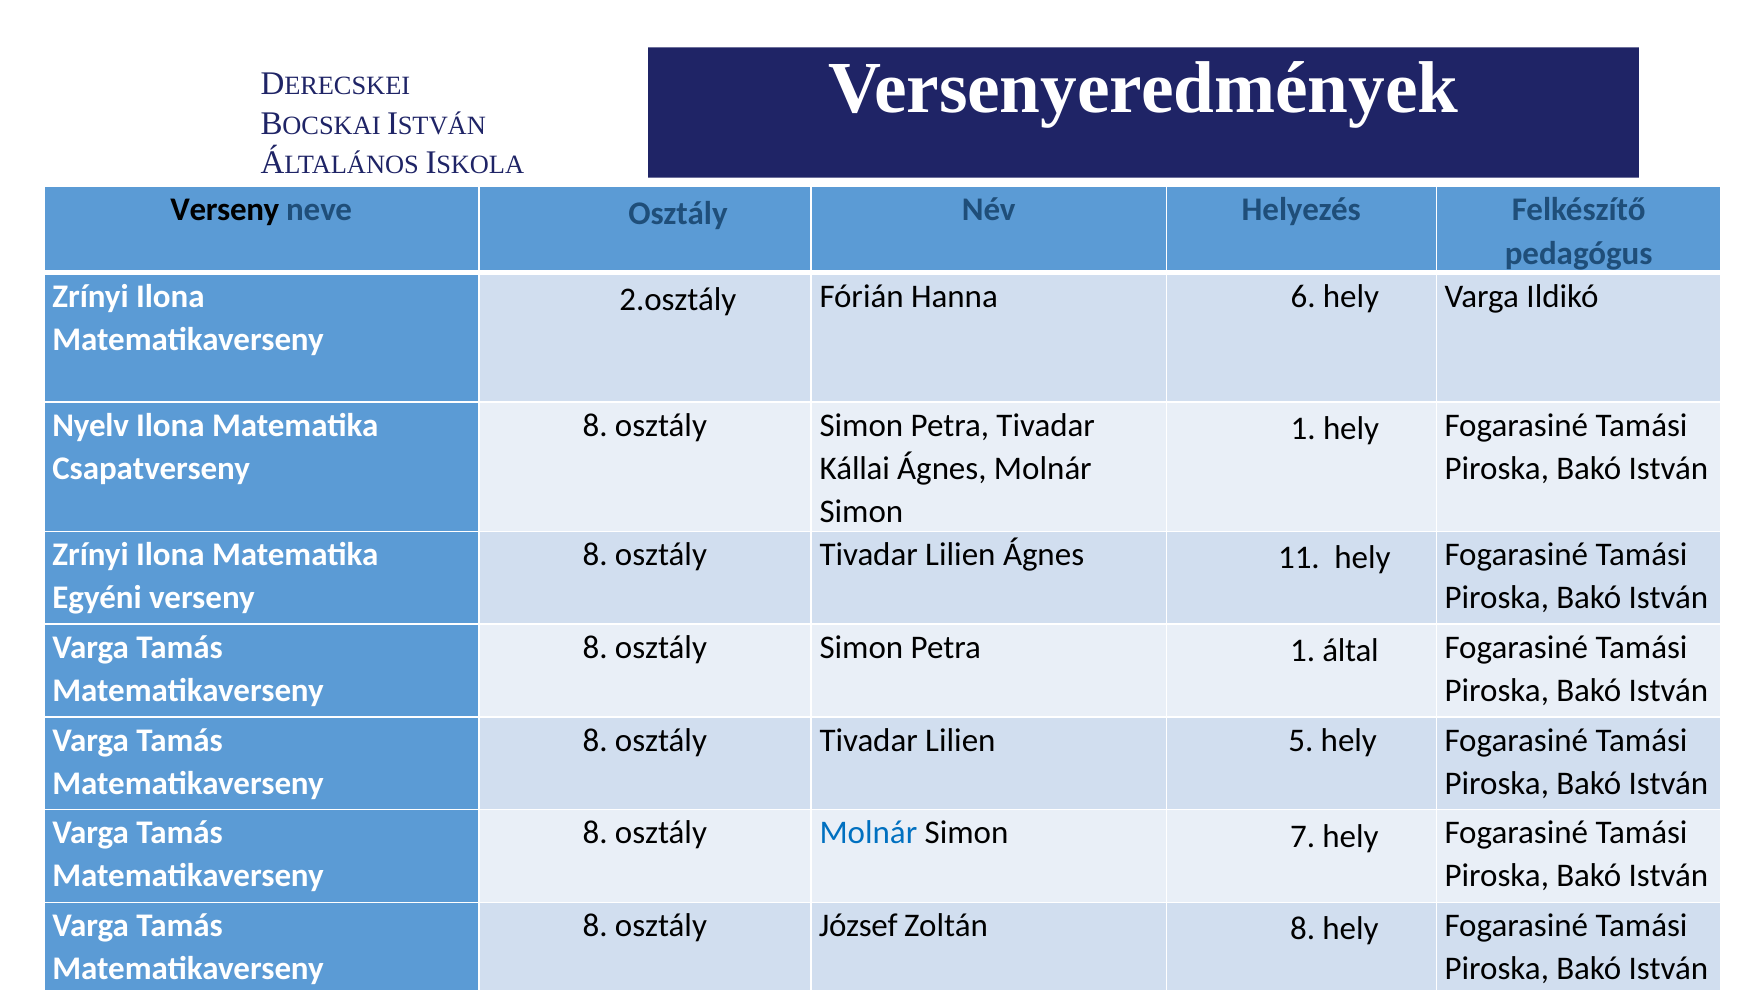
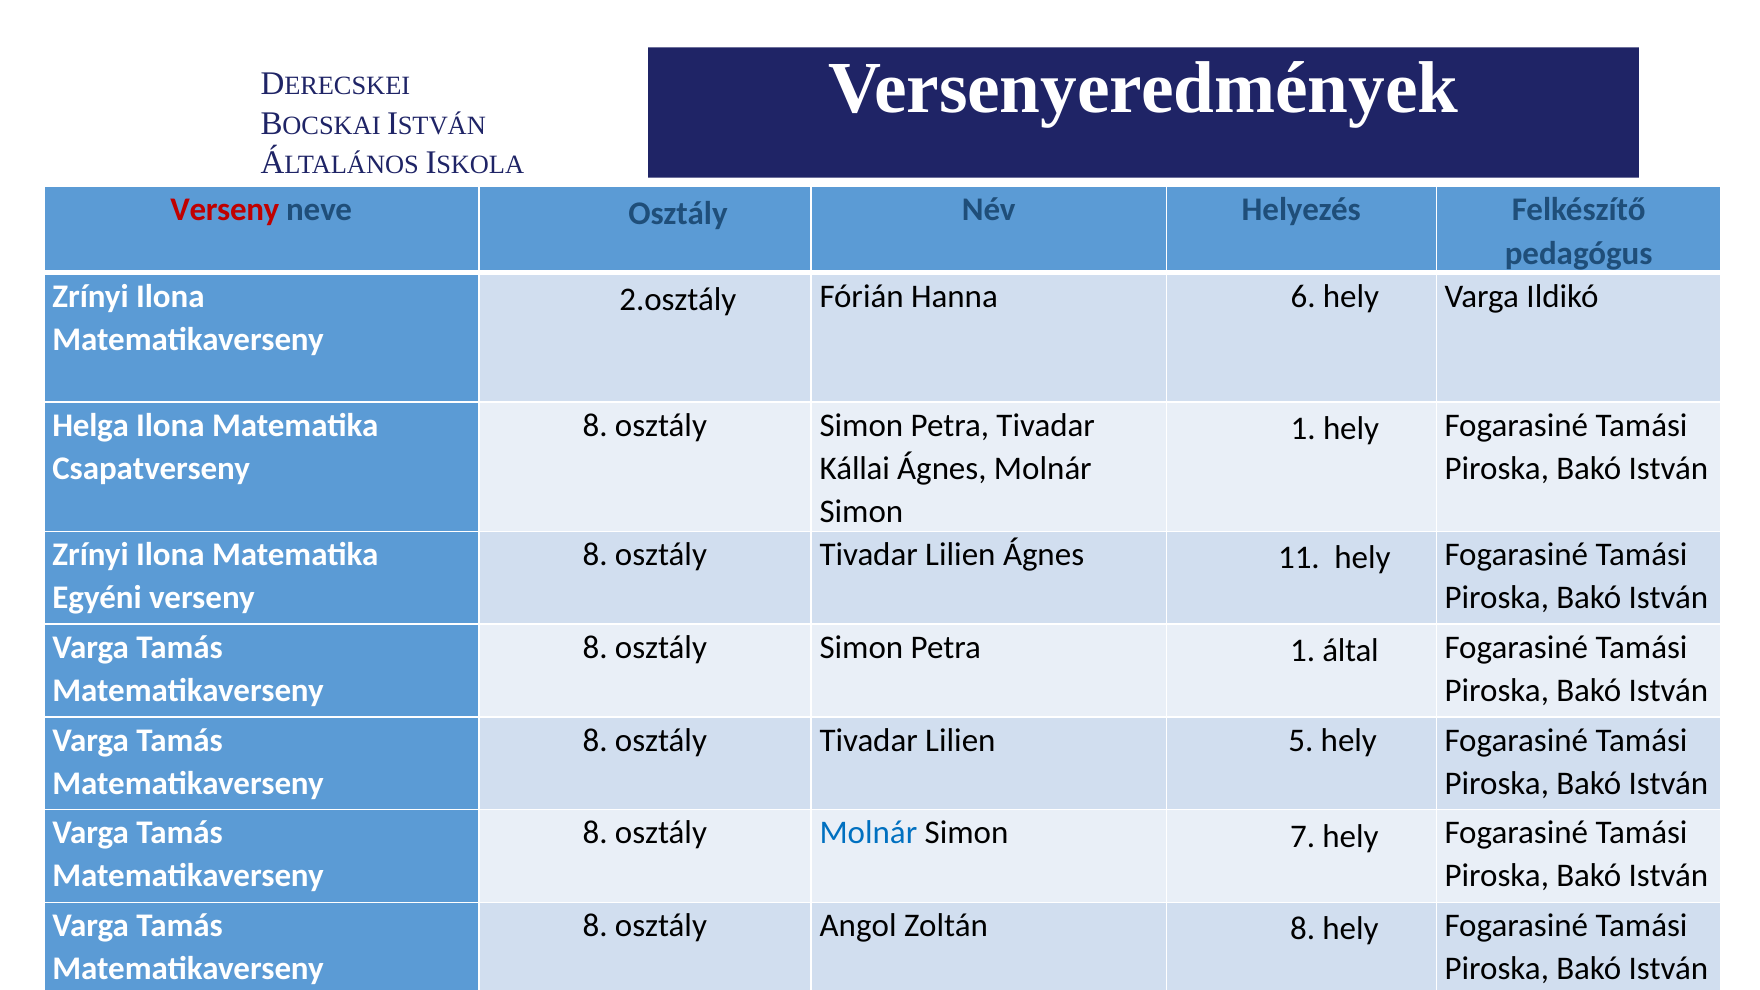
Verseny at (225, 210) colour: black -> red
Nyelv: Nyelv -> Helga
József: József -> Angol
